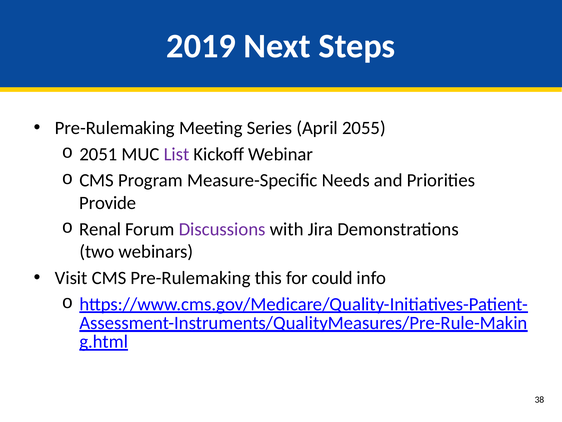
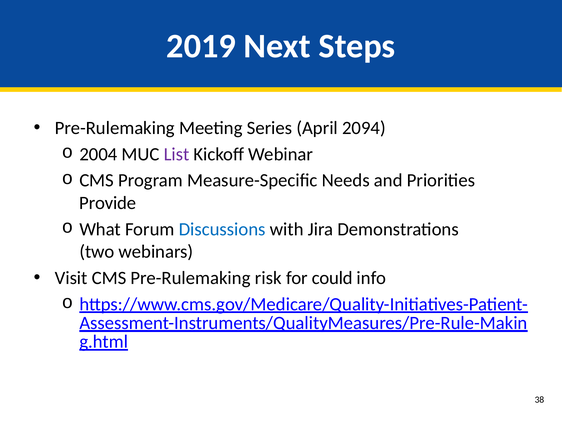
2055: 2055 -> 2094
2051: 2051 -> 2004
Renal: Renal -> What
Discussions colour: purple -> blue
this: this -> risk
